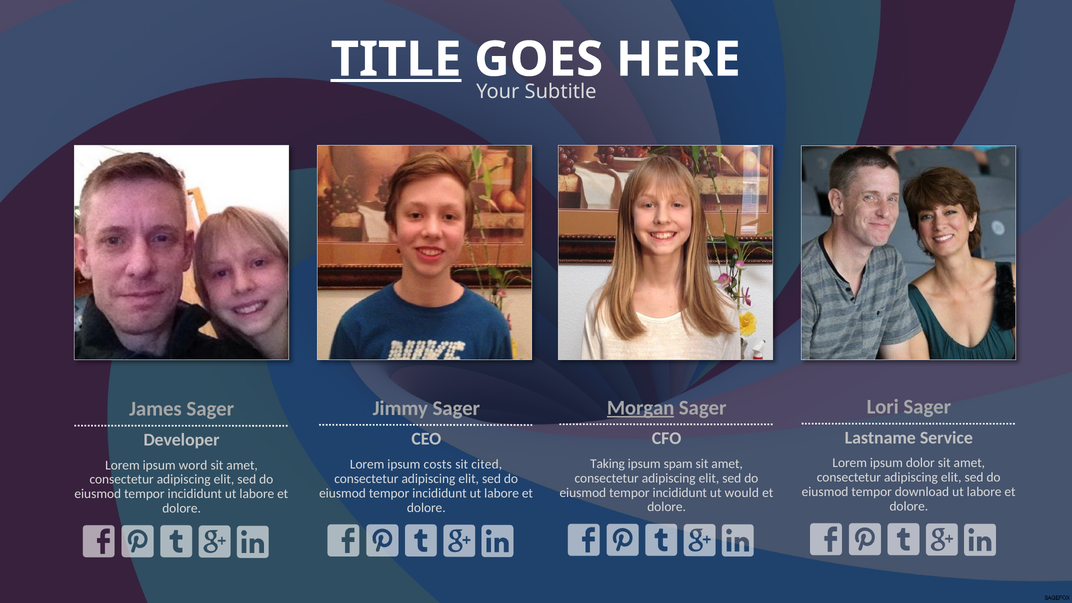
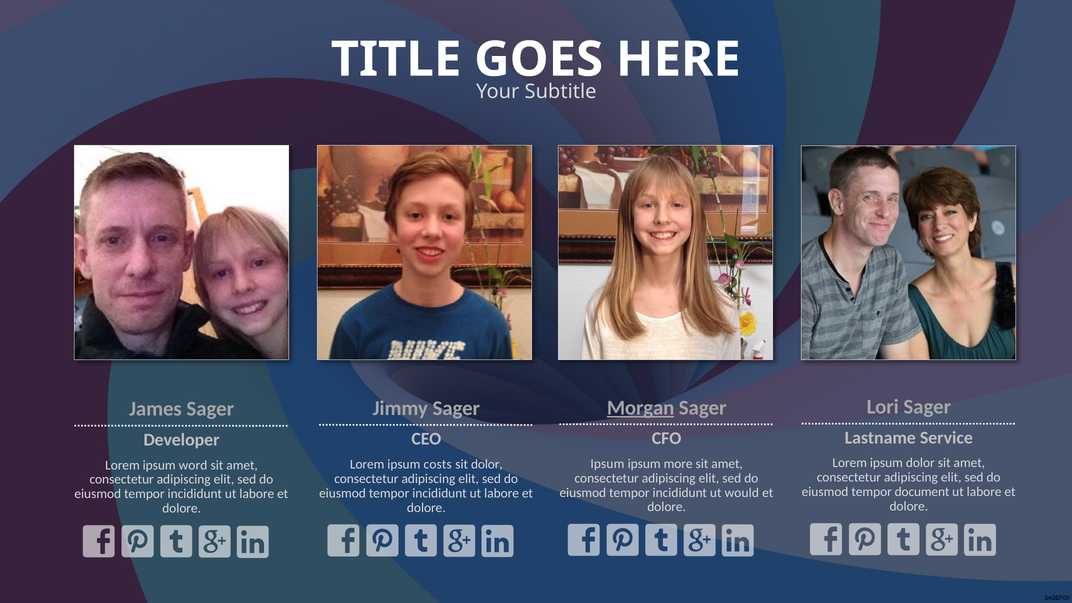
TITLE underline: present -> none
Taking at (608, 464): Taking -> Ipsum
spam: spam -> more
sit cited: cited -> dolor
download: download -> document
